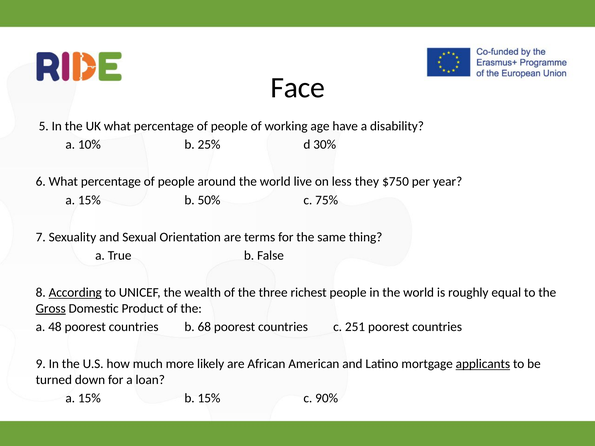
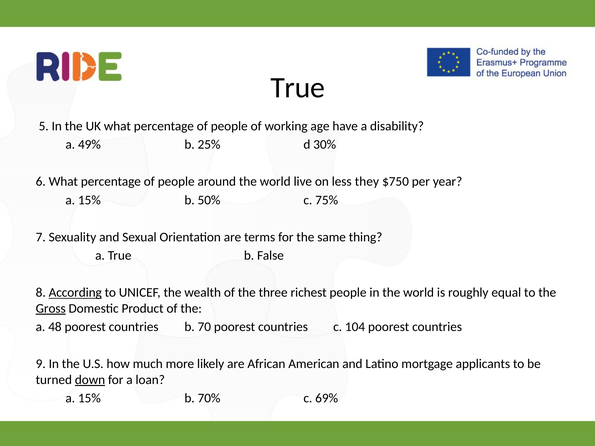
Face at (298, 88): Face -> True
10%: 10% -> 49%
68: 68 -> 70
251: 251 -> 104
applicants underline: present -> none
down underline: none -> present
b 15%: 15% -> 70%
90%: 90% -> 69%
